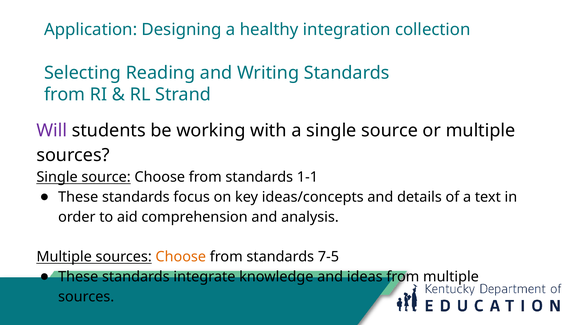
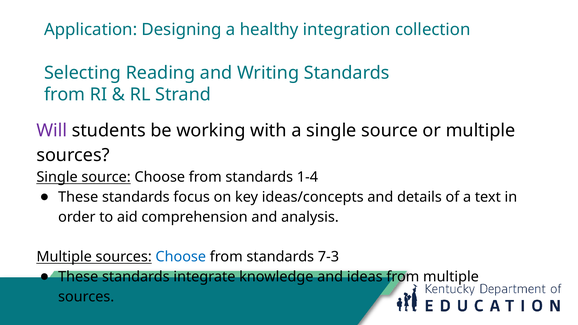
1-1: 1-1 -> 1-4
Choose at (181, 257) colour: orange -> blue
7-5: 7-5 -> 7-3
